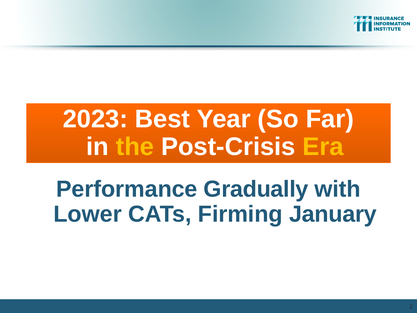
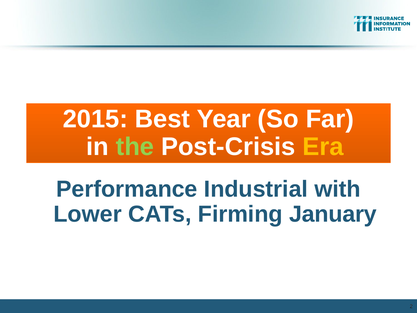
2023: 2023 -> 2015
the colour: yellow -> light green
Gradually: Gradually -> Industrial
